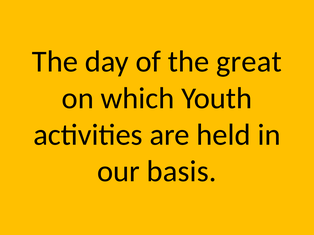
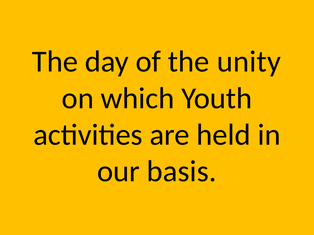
great: great -> unity
